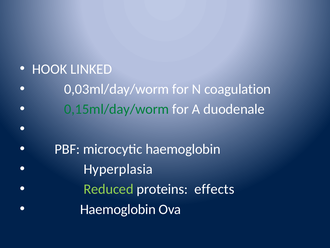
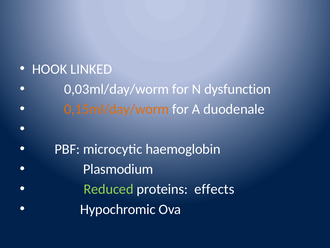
coagulation: coagulation -> dysfunction
0,15ml/day/worm colour: green -> orange
Hyperplasia: Hyperplasia -> Plasmodium
Haemoglobin at (118, 209): Haemoglobin -> Hypochromic
